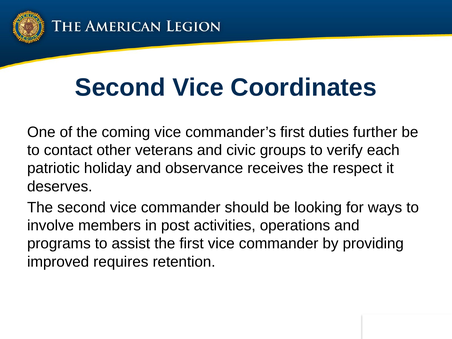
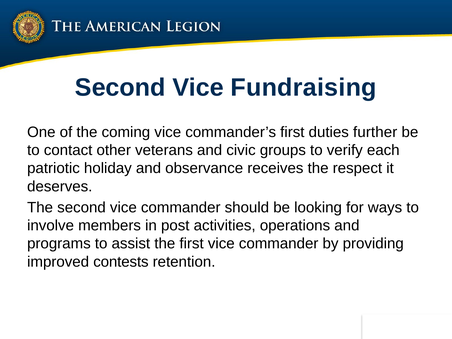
Coordinates: Coordinates -> Fundraising
requires: requires -> contests
